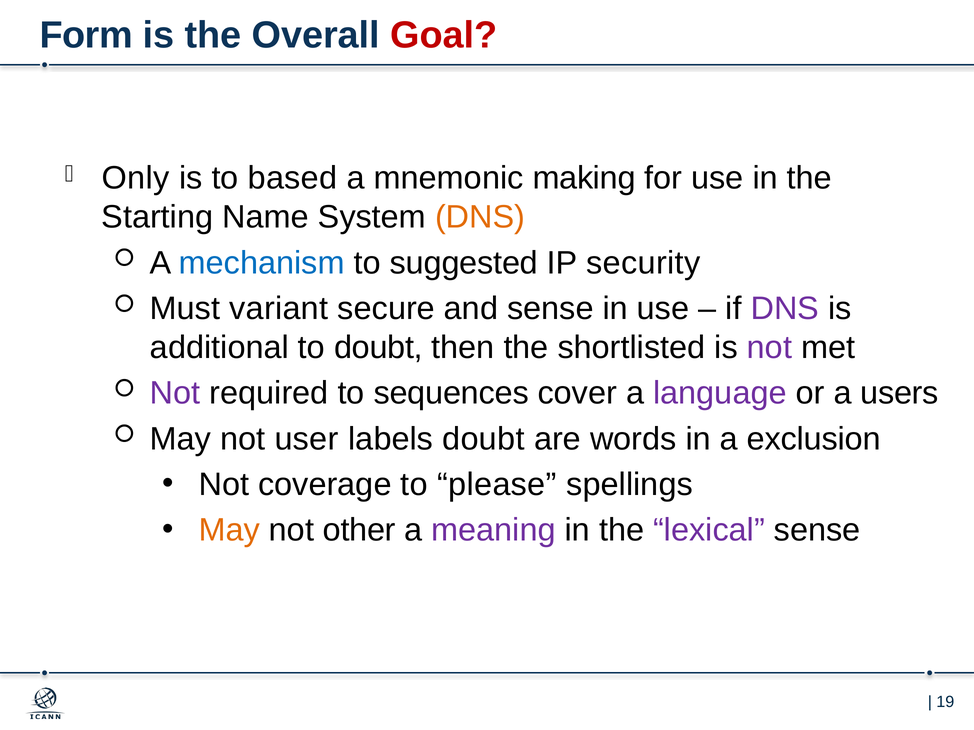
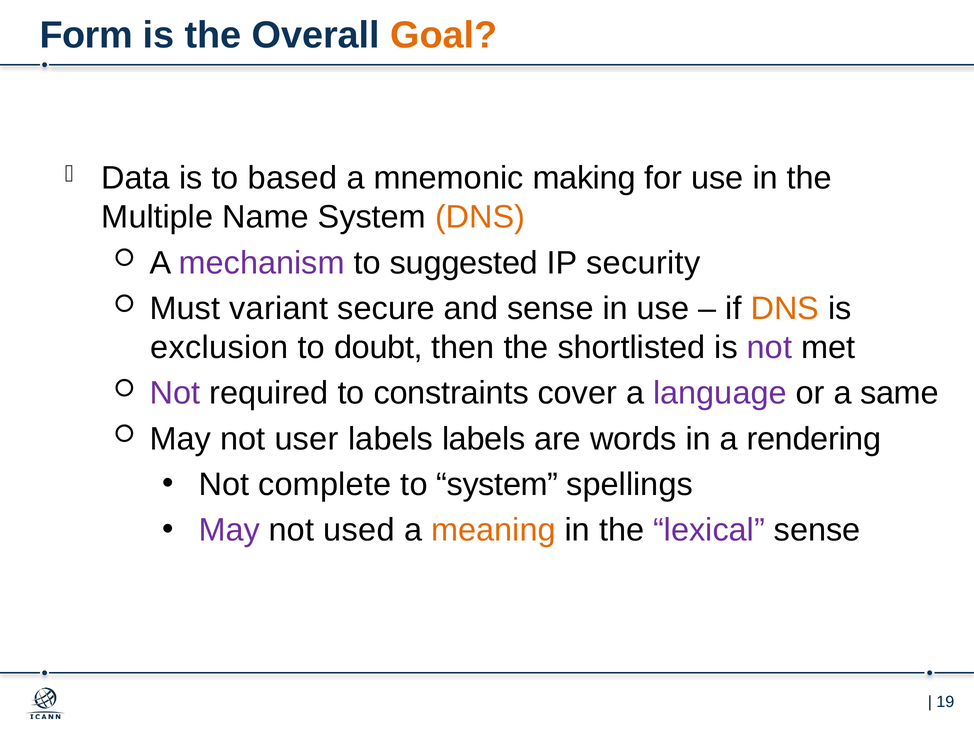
Goal colour: red -> orange
Only: Only -> Data
Starting: Starting -> Multiple
mechanism colour: blue -> purple
DNS at (785, 309) colour: purple -> orange
additional: additional -> exclusion
sequences: sequences -> constraints
users: users -> same
labels doubt: doubt -> labels
exclusion: exclusion -> rendering
coverage: coverage -> complete
to please: please -> system
May at (229, 531) colour: orange -> purple
other: other -> used
meaning colour: purple -> orange
